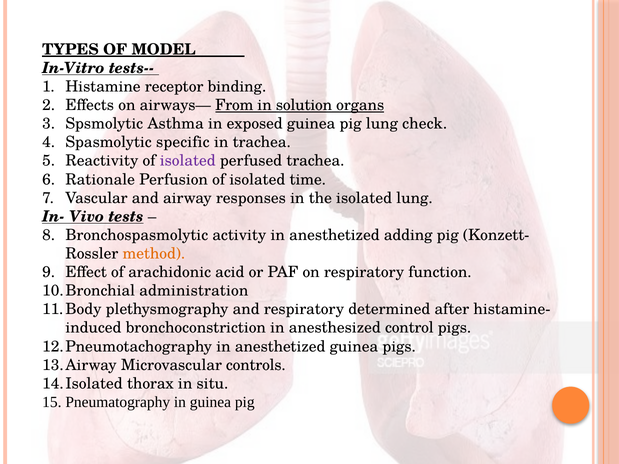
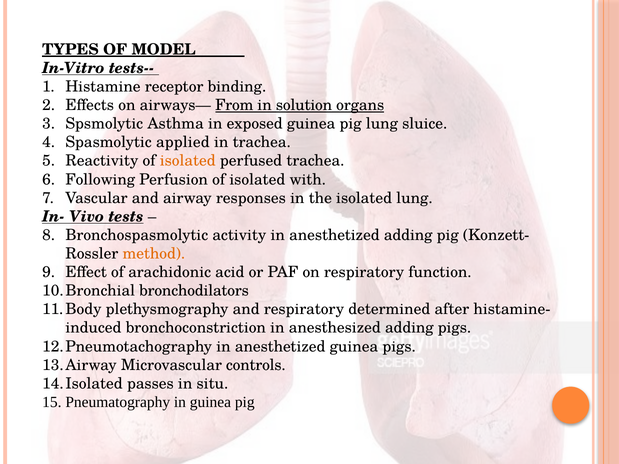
check: check -> sluice
specific: specific -> applied
isolated at (188, 161) colour: purple -> orange
Rationale: Rationale -> Following
time: time -> with
administration: administration -> bronchodilators
anesthesized control: control -> adding
thorax: thorax -> passes
